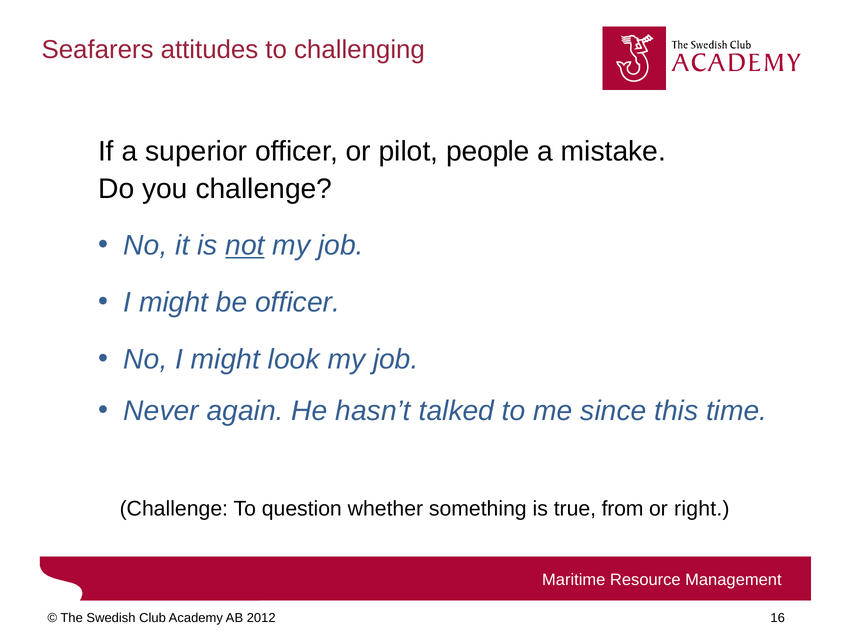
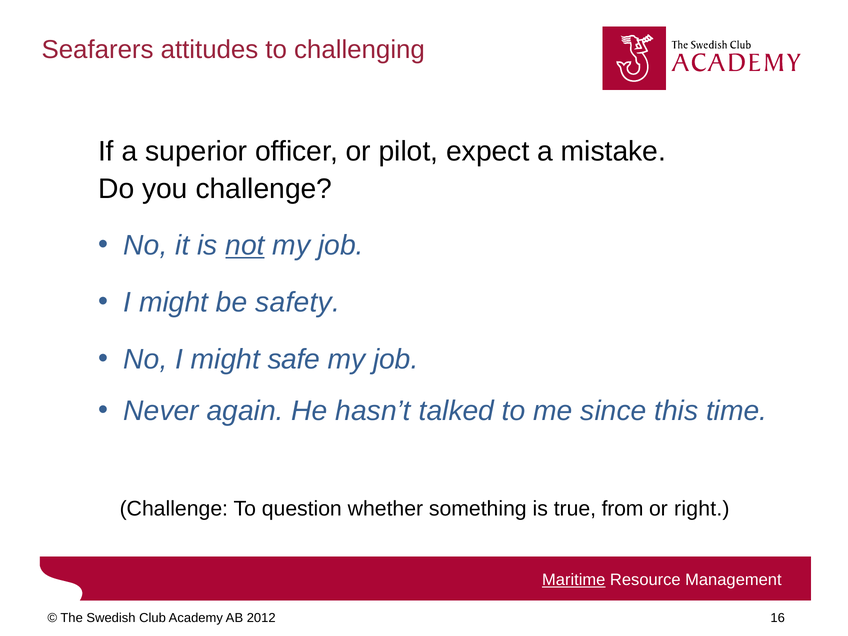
people: people -> expect
be officer: officer -> safety
look: look -> safe
Maritime underline: none -> present
